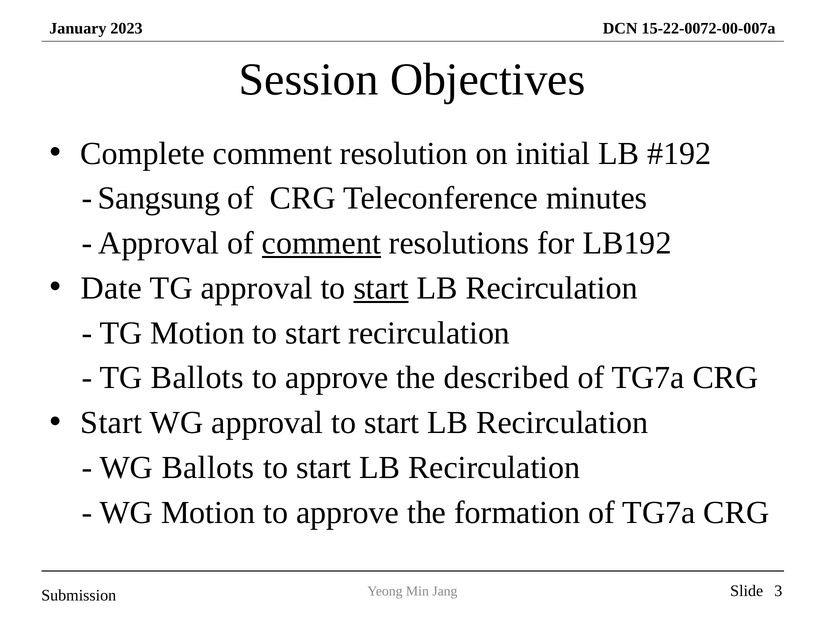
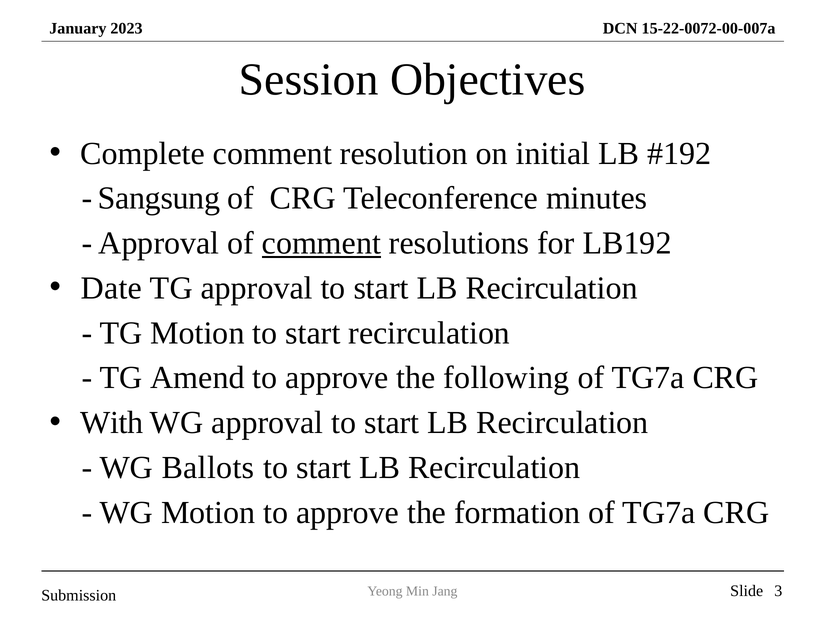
start at (381, 288) underline: present -> none
TG Ballots: Ballots -> Amend
described: described -> following
Start at (111, 423): Start -> With
